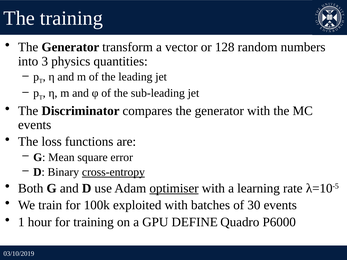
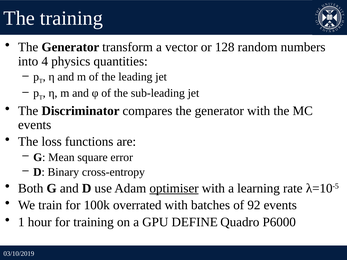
3: 3 -> 4
cross-entropy underline: present -> none
exploited: exploited -> overrated
30: 30 -> 92
